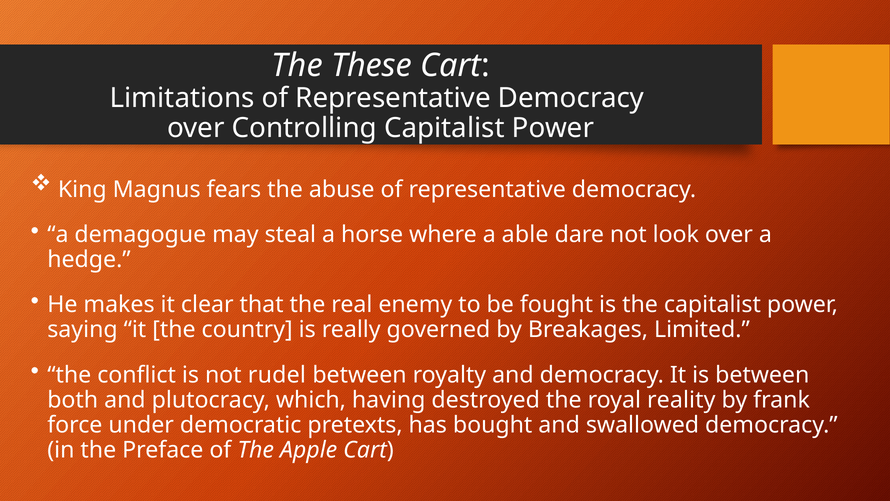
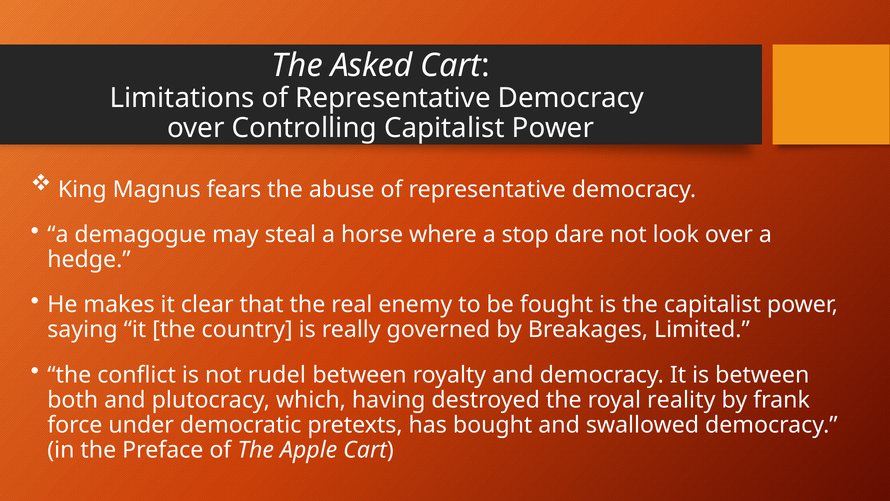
These: These -> Asked
able: able -> stop
